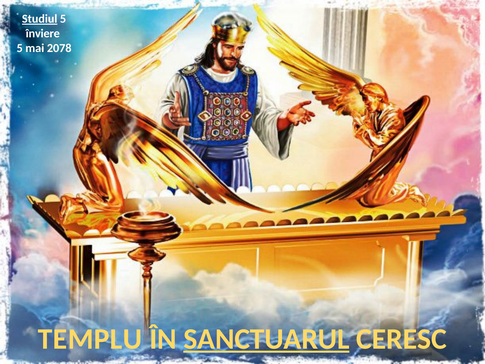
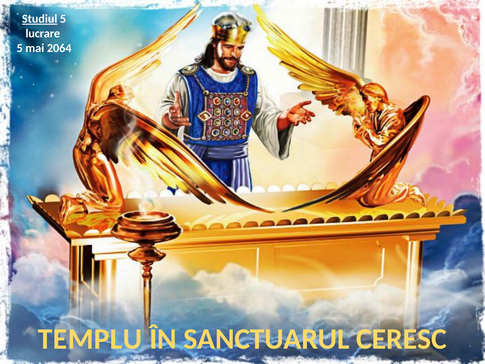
înviere: înviere -> lucrare
2078: 2078 -> 2064
SANCTUARUL underline: present -> none
